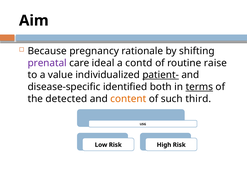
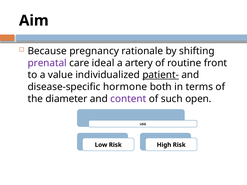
contd: contd -> artery
raise: raise -> front
identified: identified -> hormone
terms underline: present -> none
detected: detected -> diameter
content colour: orange -> purple
third: third -> open
